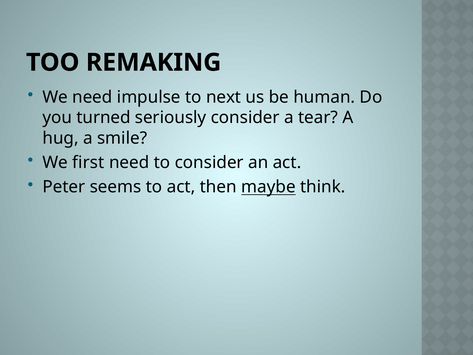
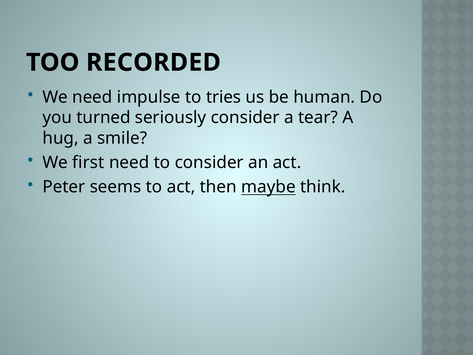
REMAKING: REMAKING -> RECORDED
next: next -> tries
